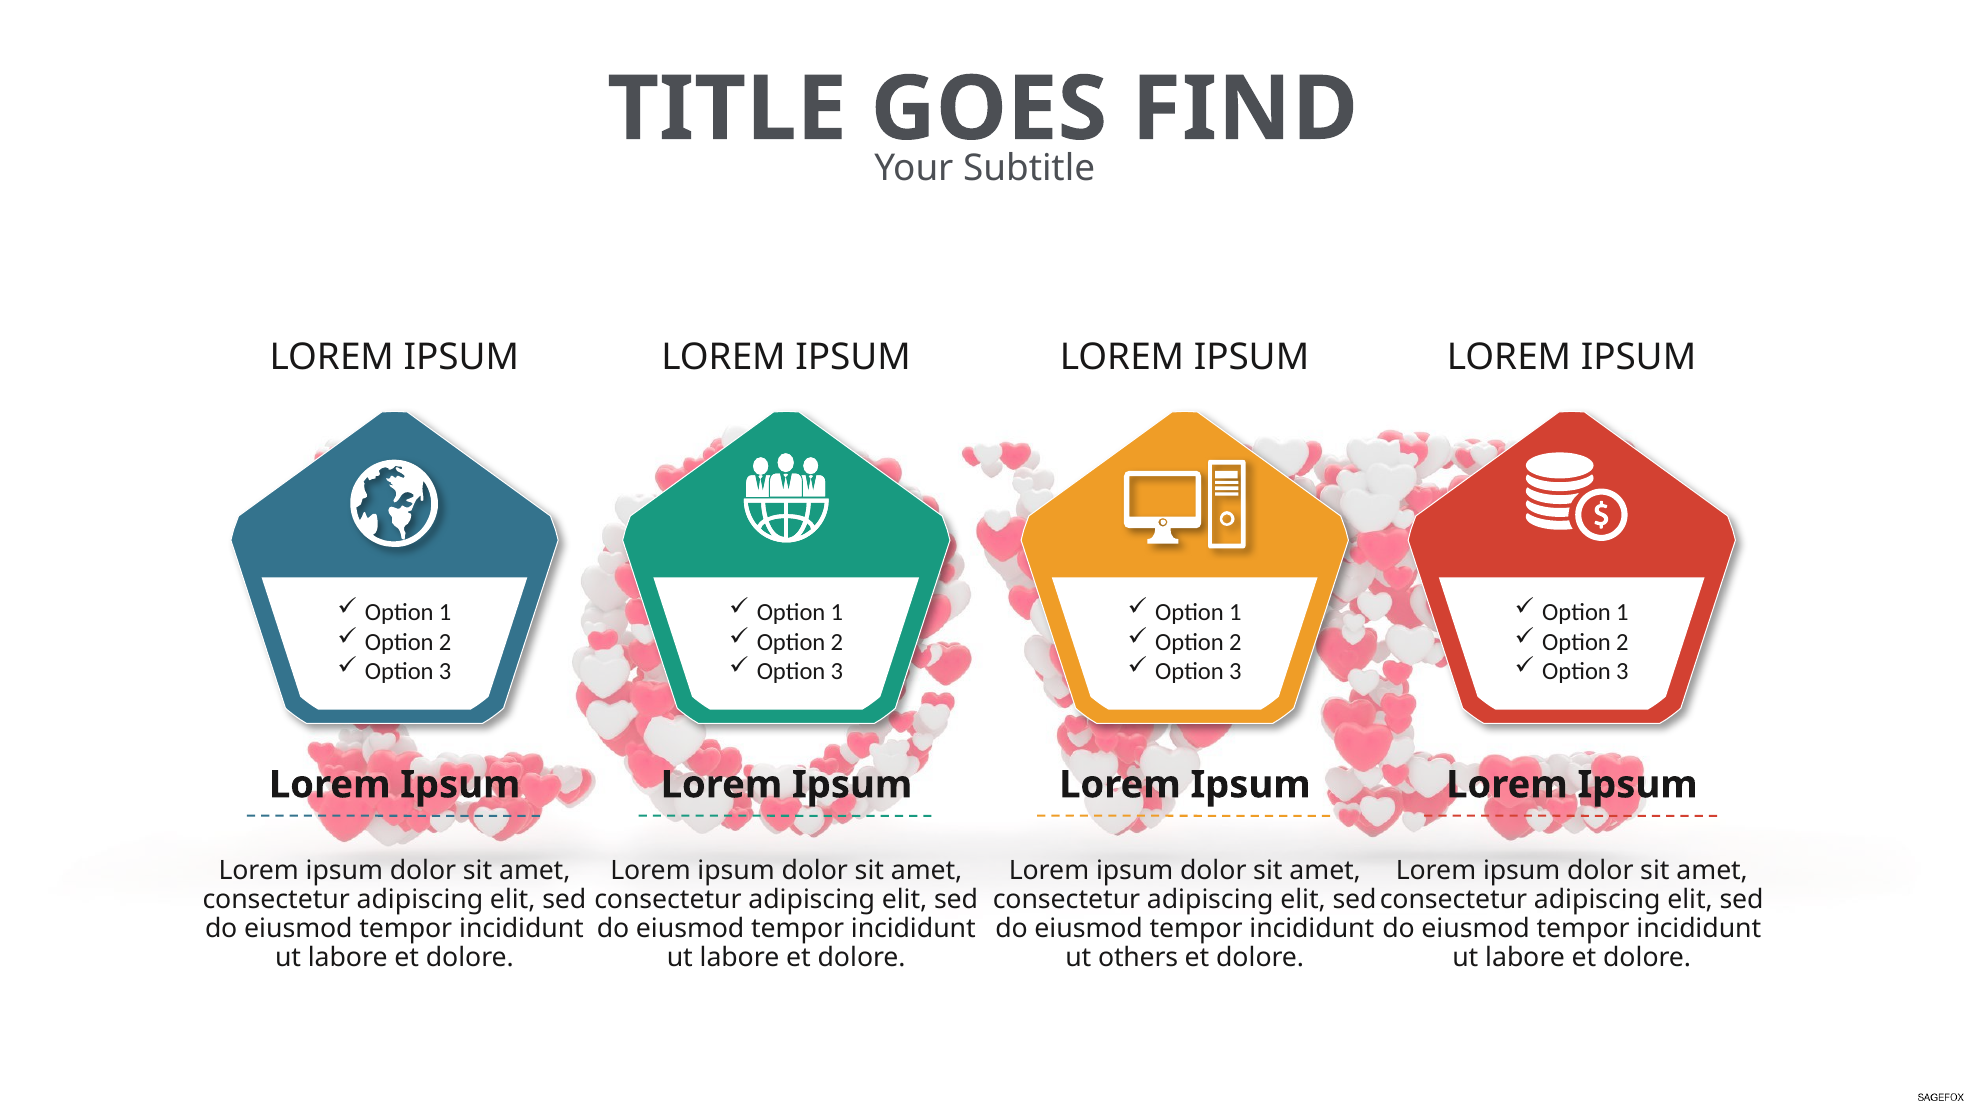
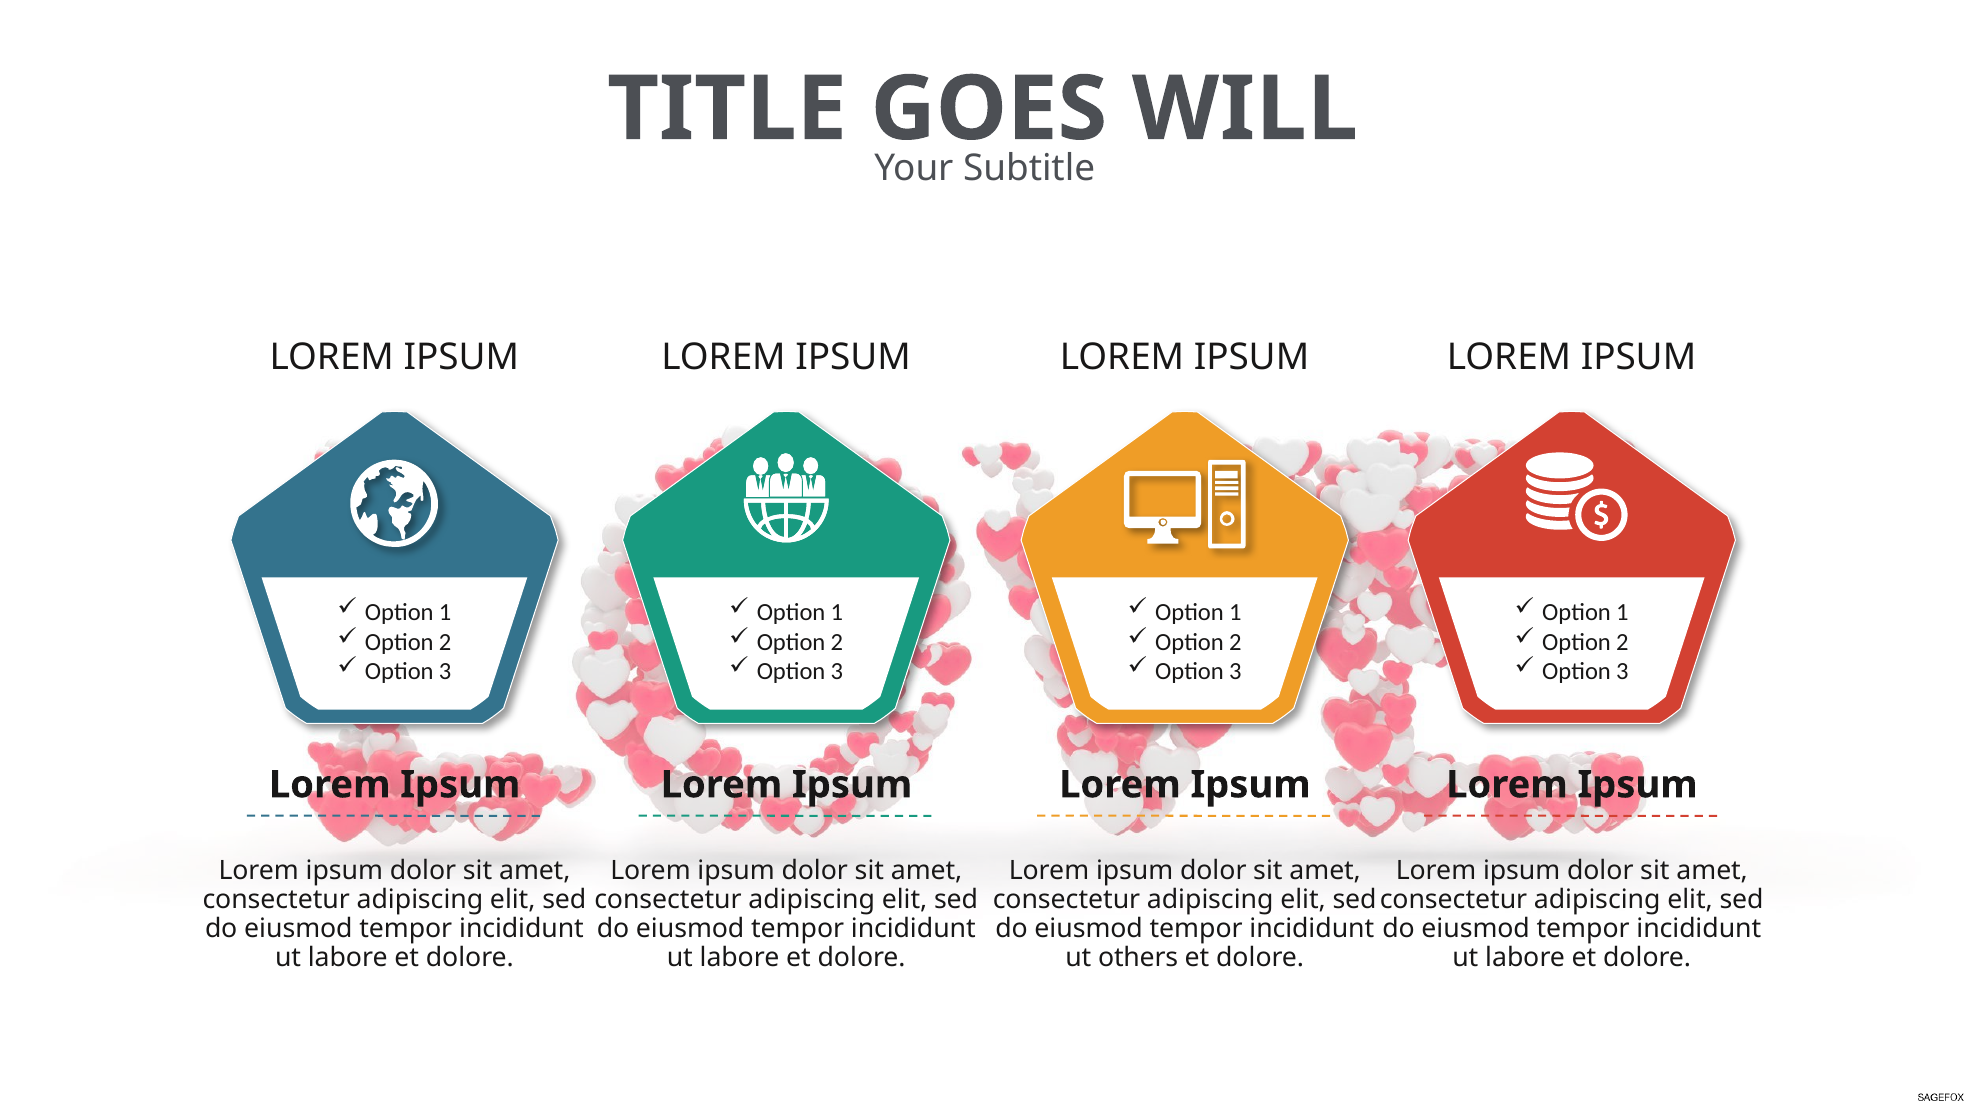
FIND: FIND -> WILL
